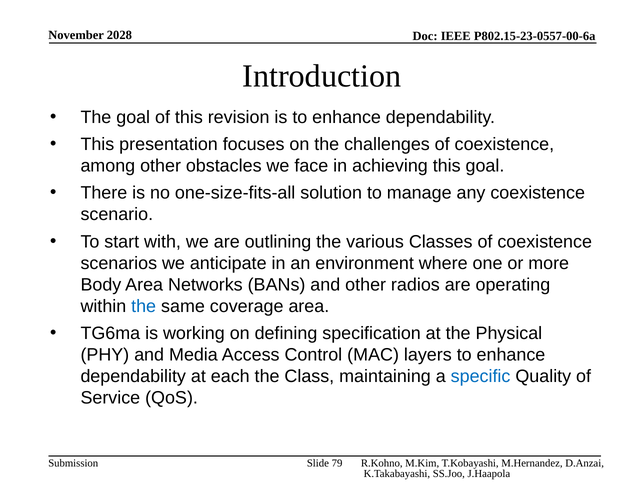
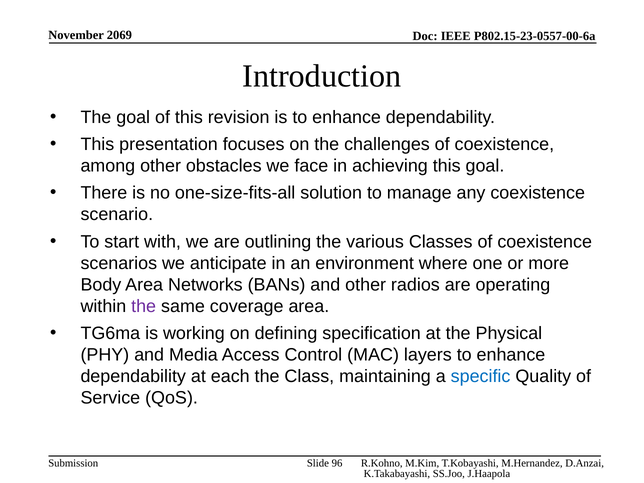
2028: 2028 -> 2069
the at (144, 306) colour: blue -> purple
79: 79 -> 96
